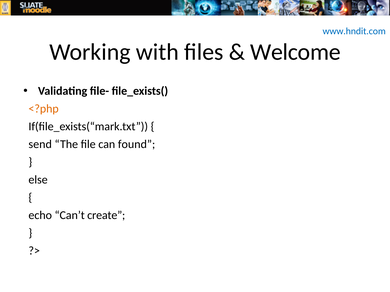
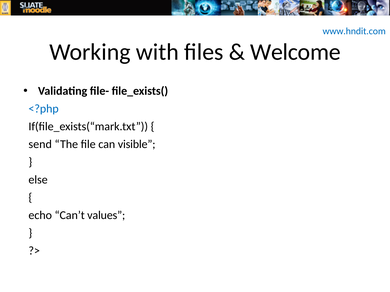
<?php colour: orange -> blue
found: found -> visible
create: create -> values
